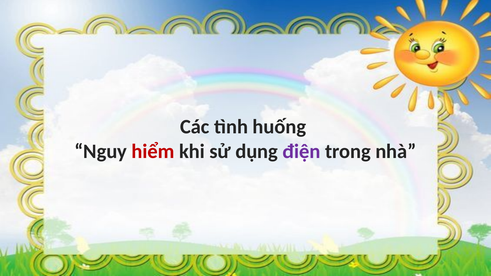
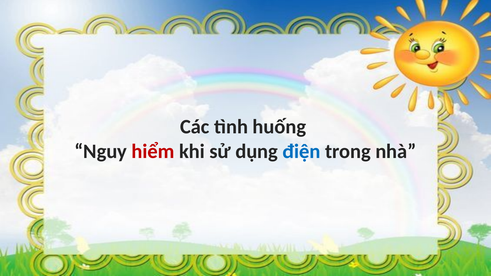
điện colour: purple -> blue
